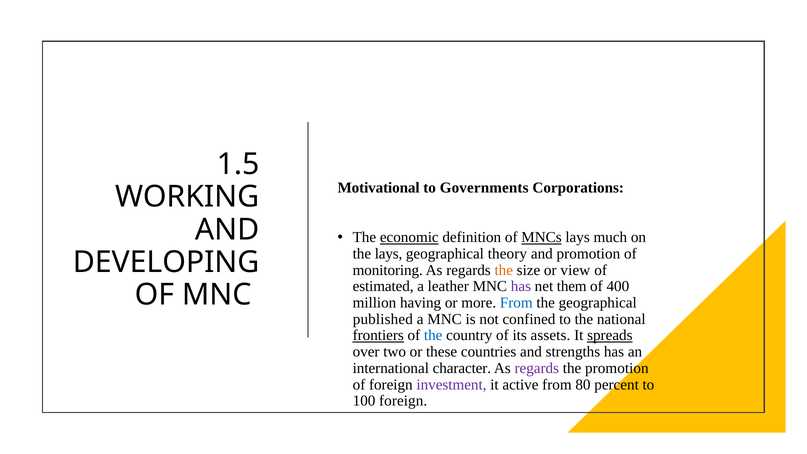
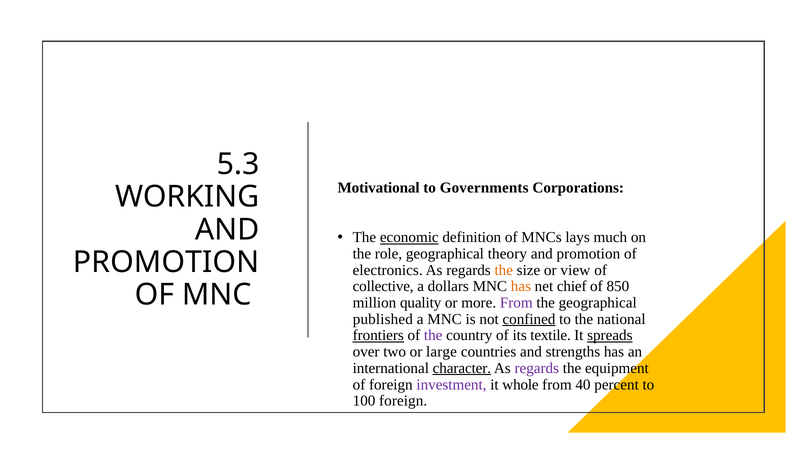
1.5: 1.5 -> 5.3
MNCs underline: present -> none
the lays: lays -> role
DEVELOPING at (166, 262): DEVELOPING -> PROMOTION
monitoring: monitoring -> electronics
estimated: estimated -> collective
leather: leather -> dollars
has at (521, 286) colour: purple -> orange
them: them -> chief
400: 400 -> 850
having: having -> quality
From at (516, 303) colour: blue -> purple
confined underline: none -> present
the at (433, 335) colour: blue -> purple
assets: assets -> textile
these: these -> large
character underline: none -> present
the promotion: promotion -> equipment
active: active -> whole
80: 80 -> 40
